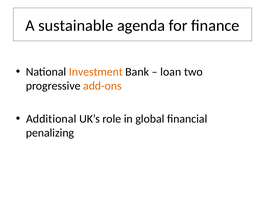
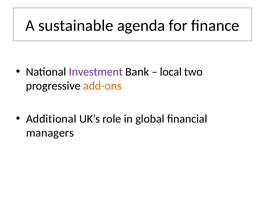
Investment colour: orange -> purple
loan: loan -> local
penalizing: penalizing -> managers
